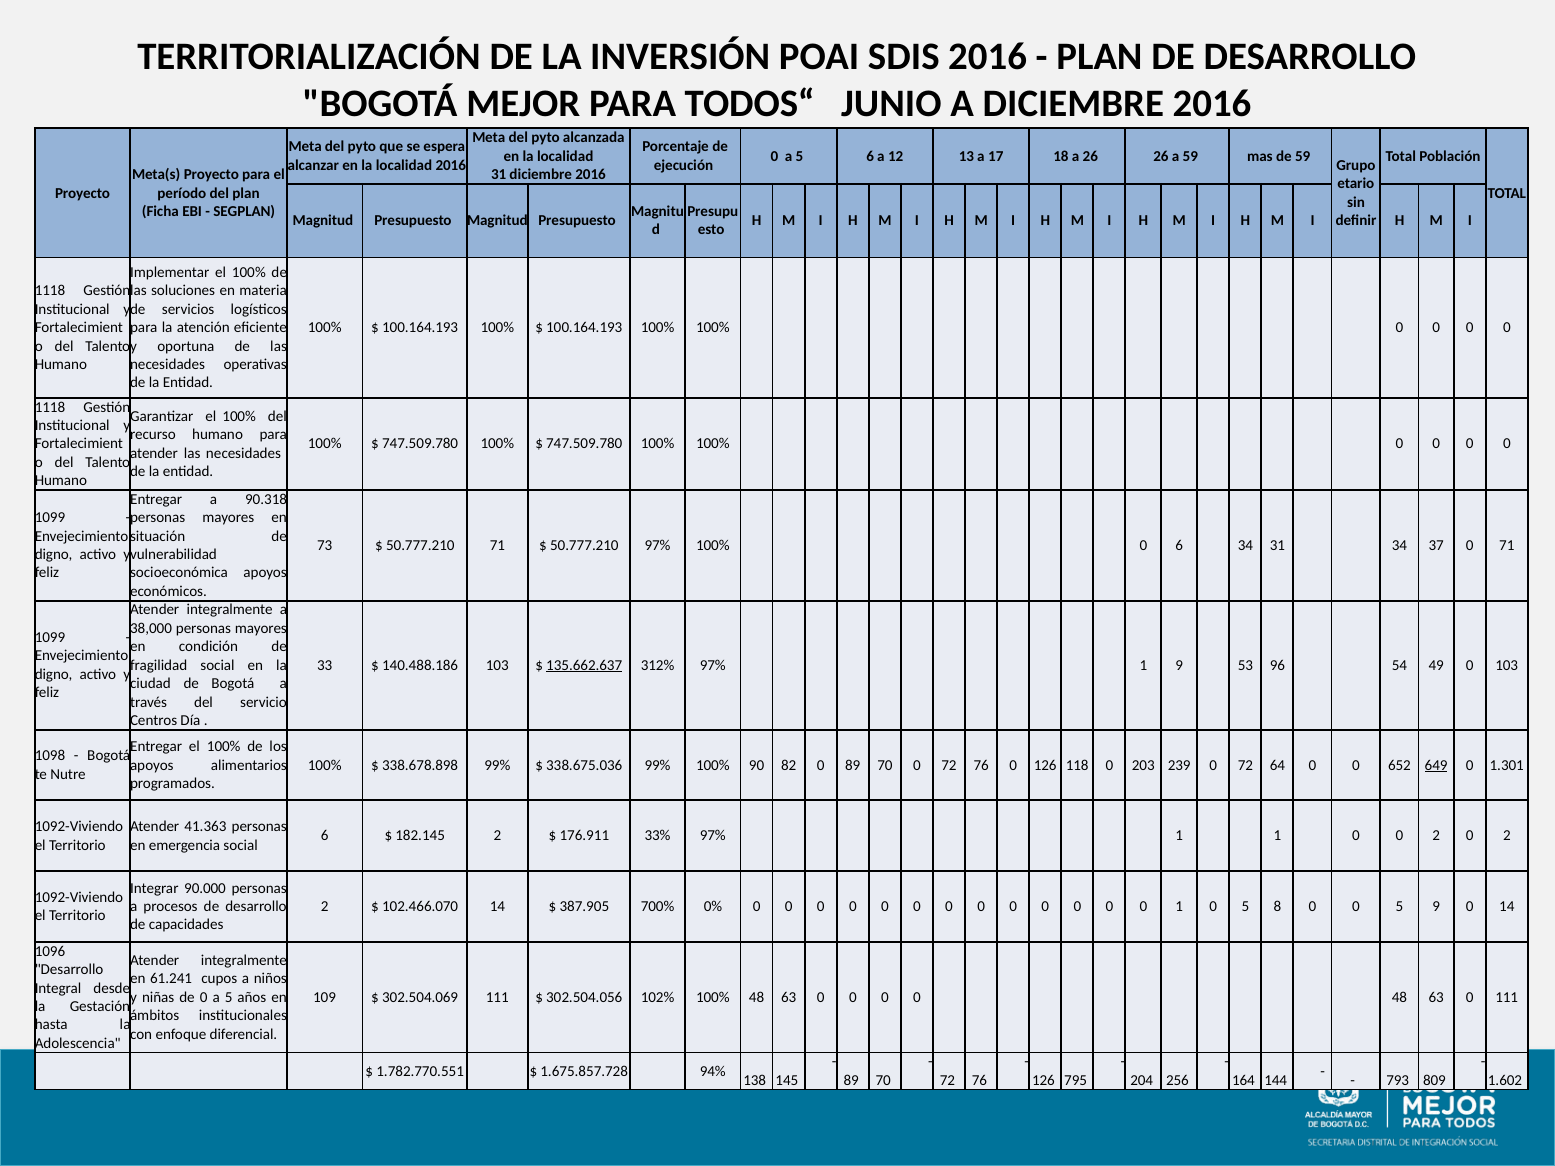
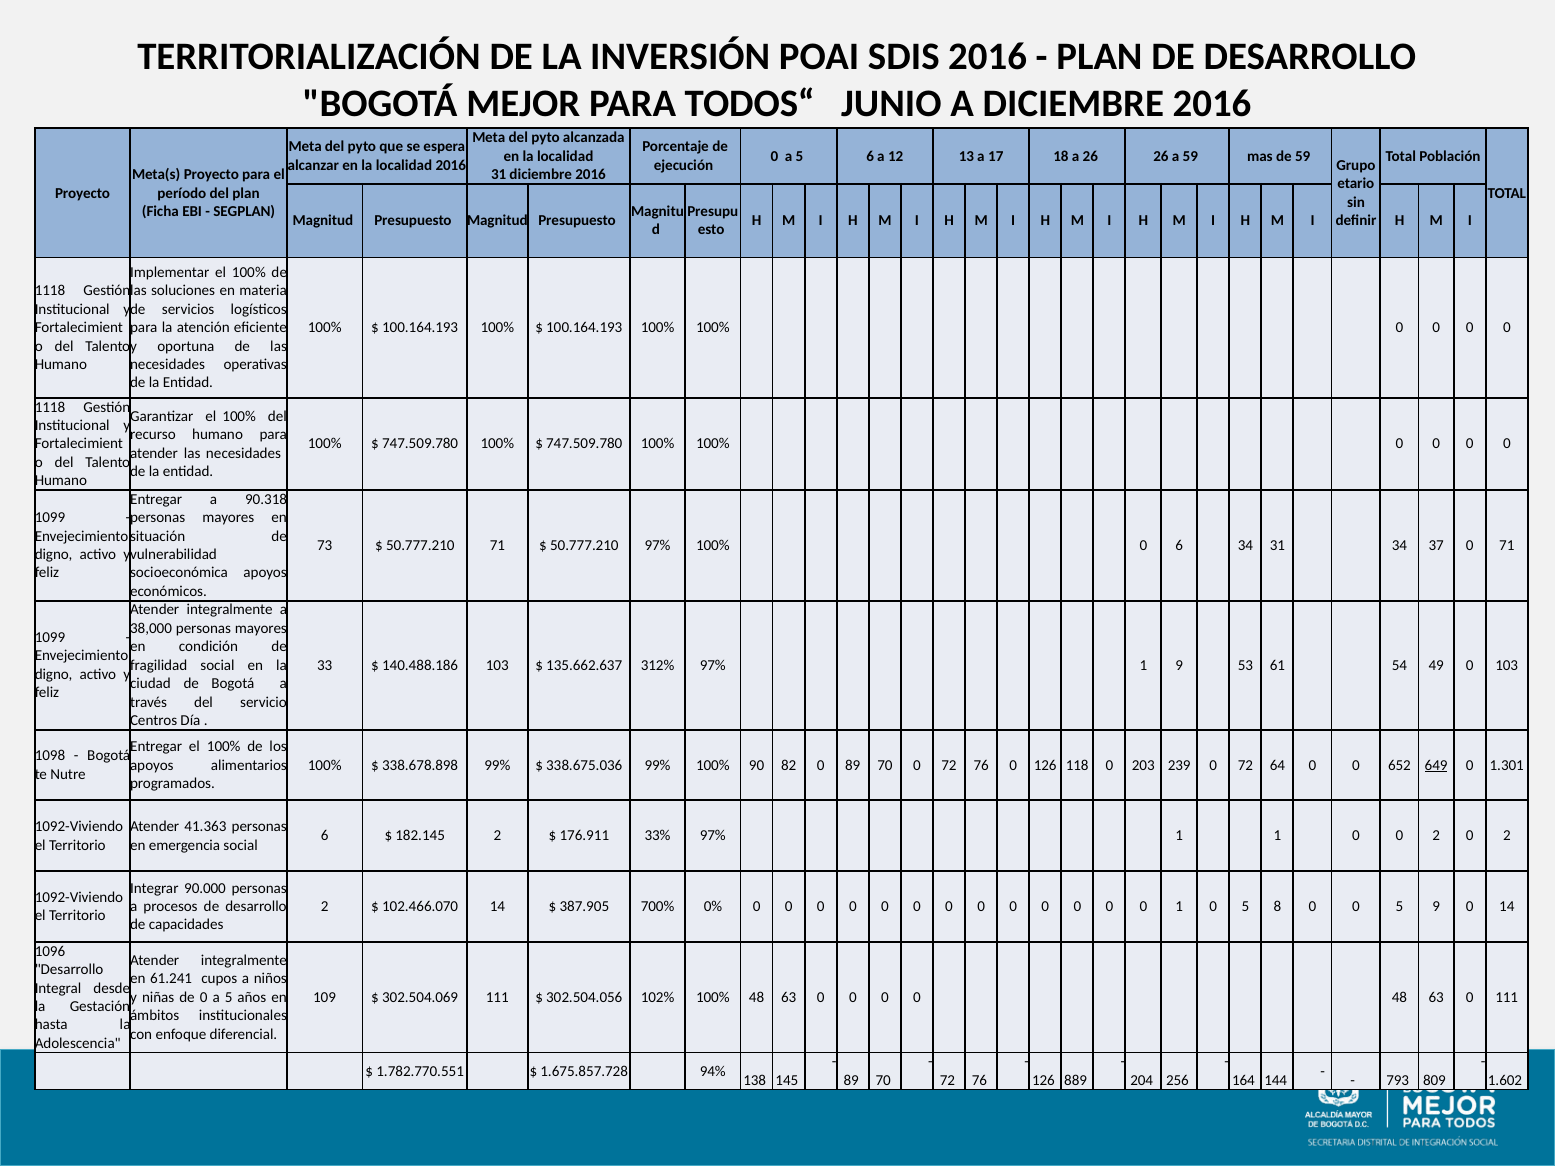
135.662.637 underline: present -> none
96: 96 -> 61
795: 795 -> 889
